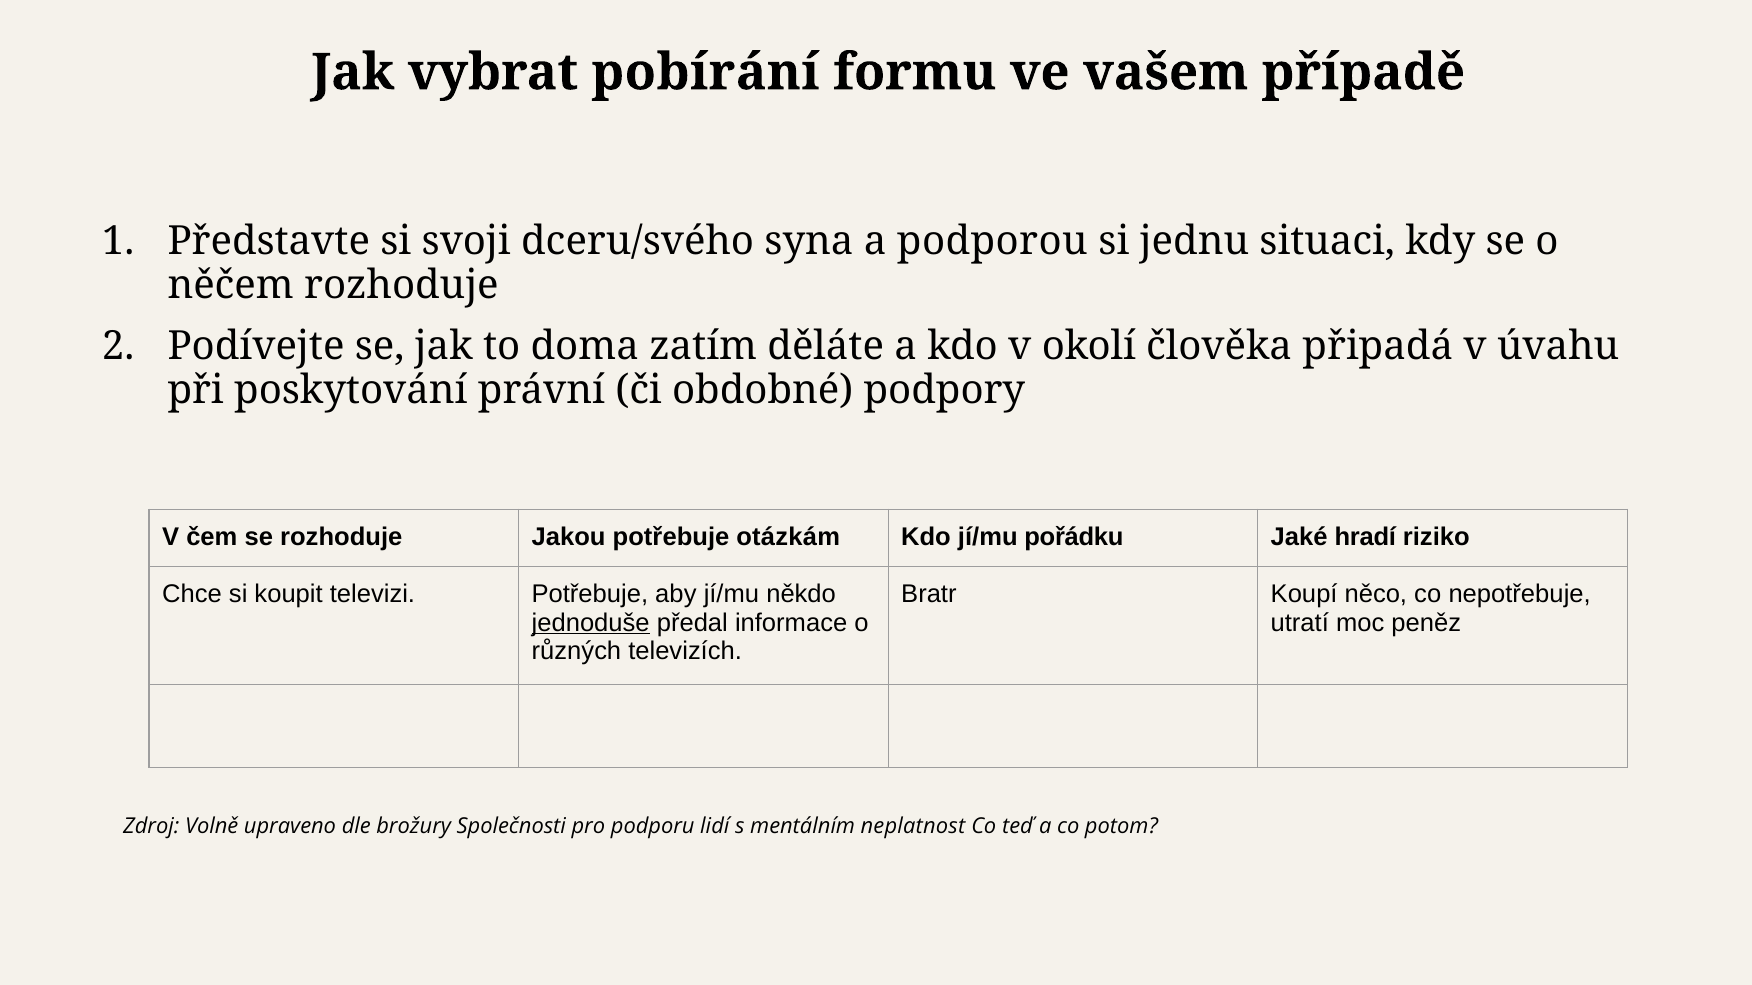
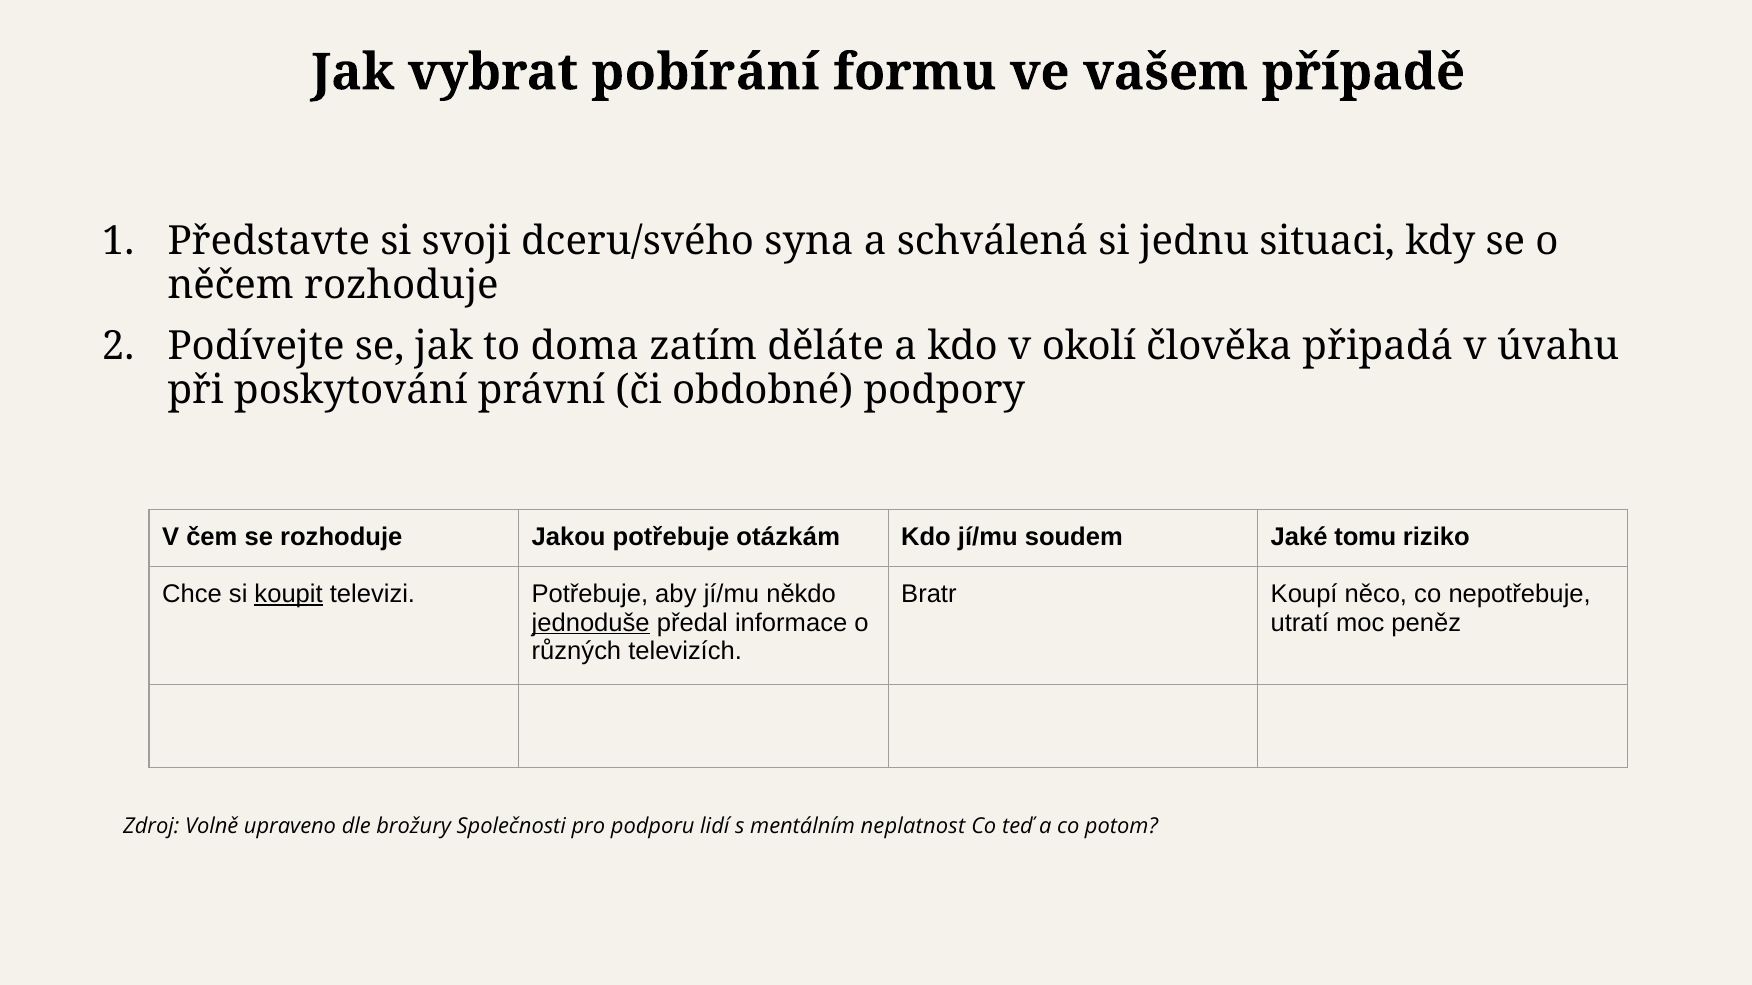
podporou: podporou -> schválená
pořádku: pořádku -> soudem
hradí: hradí -> tomu
koupit underline: none -> present
